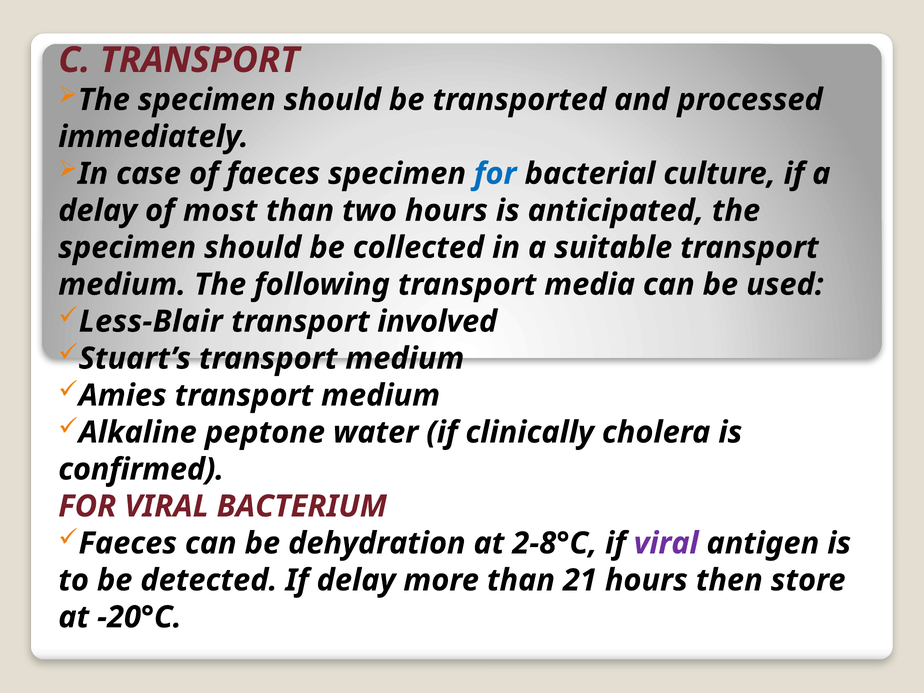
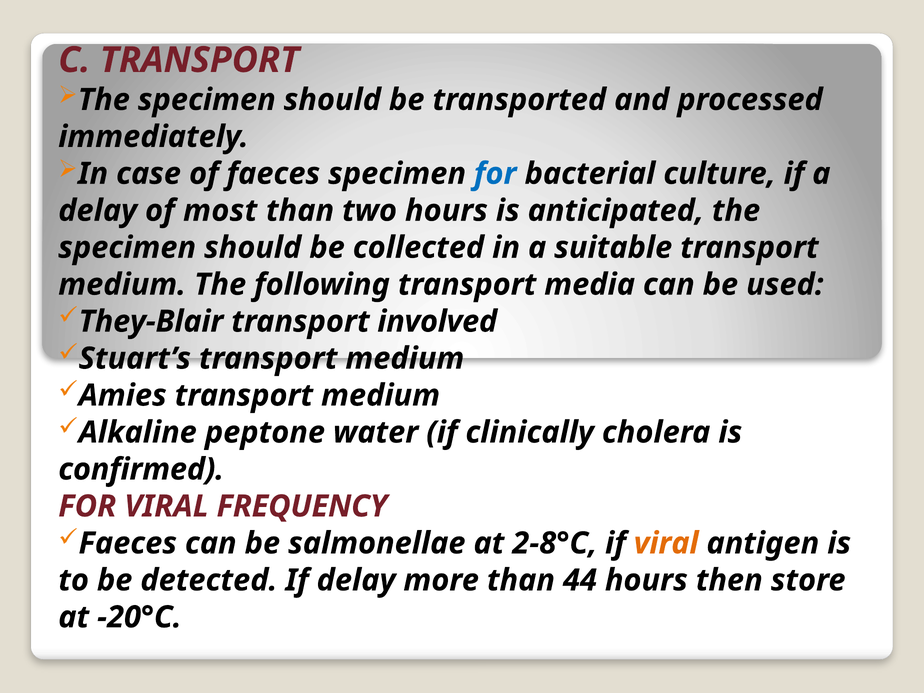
Less-Blair: Less-Blair -> They-Blair
BACTERIUM: BACTERIUM -> FREQUENCY
dehydration: dehydration -> salmonellae
viral at (666, 543) colour: purple -> orange
21: 21 -> 44
